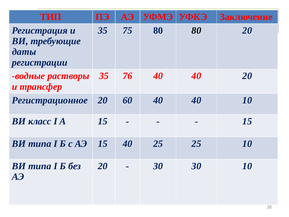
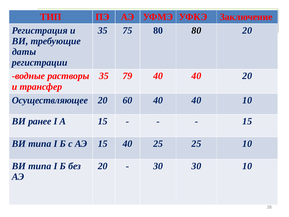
76: 76 -> 79
Регистрационное: Регистрационное -> Осуществляющее
класс: класс -> ранее
